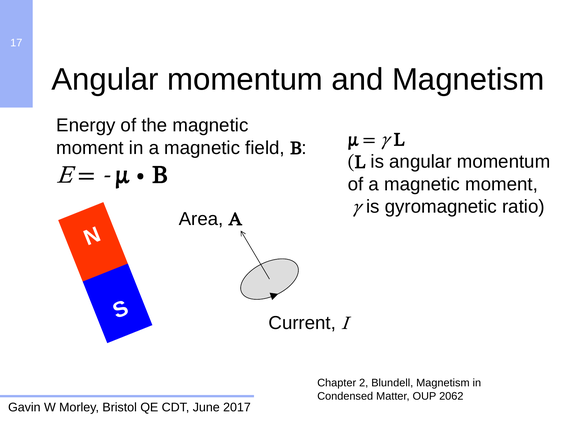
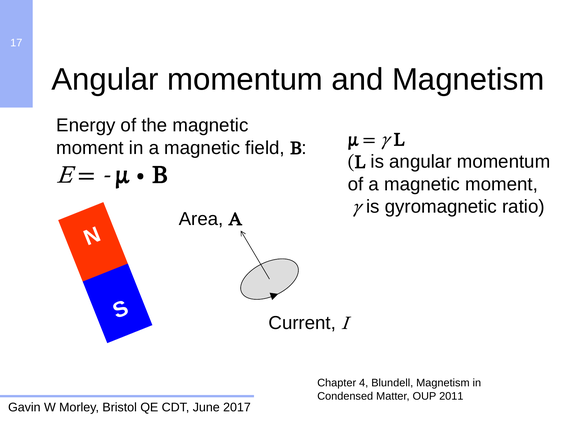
2: 2 -> 4
2062: 2062 -> 2011
